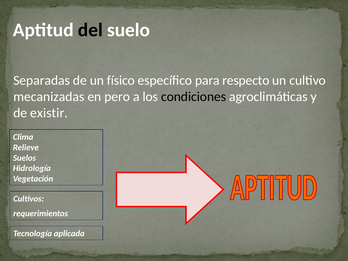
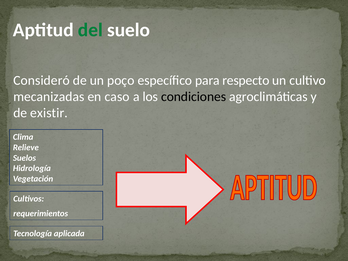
del colour: black -> green
Separadas: Separadas -> Consideró
físico: físico -> poço
pero: pero -> caso
